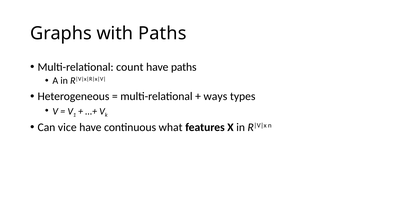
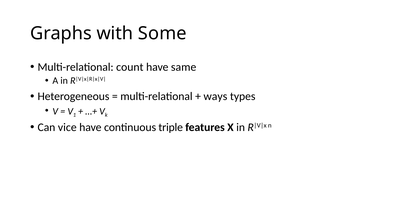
with Paths: Paths -> Some
have paths: paths -> same
what: what -> triple
